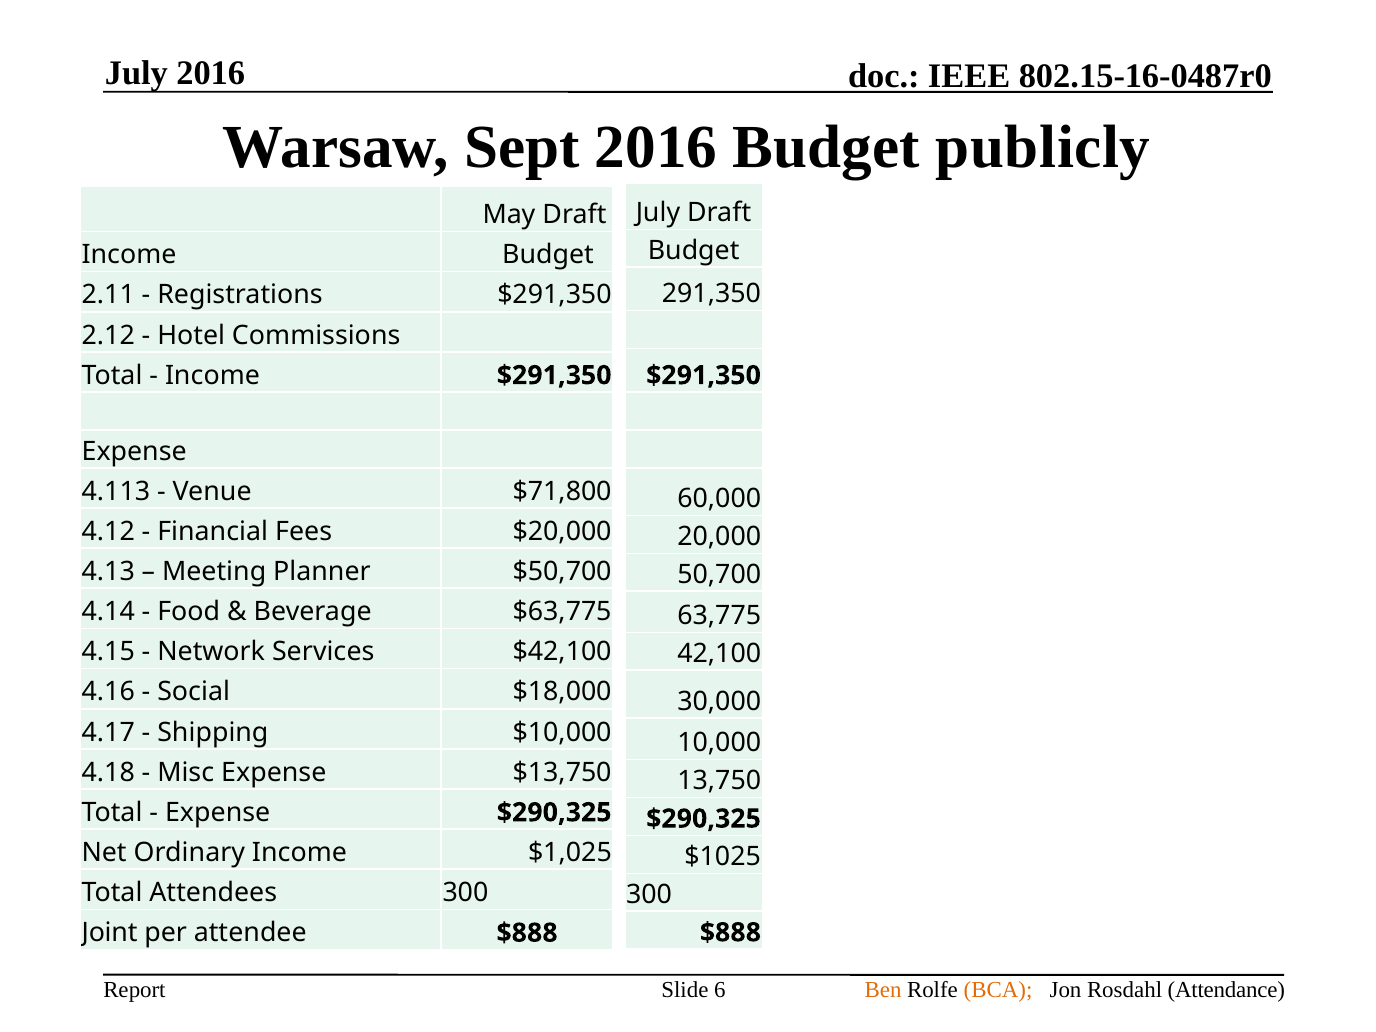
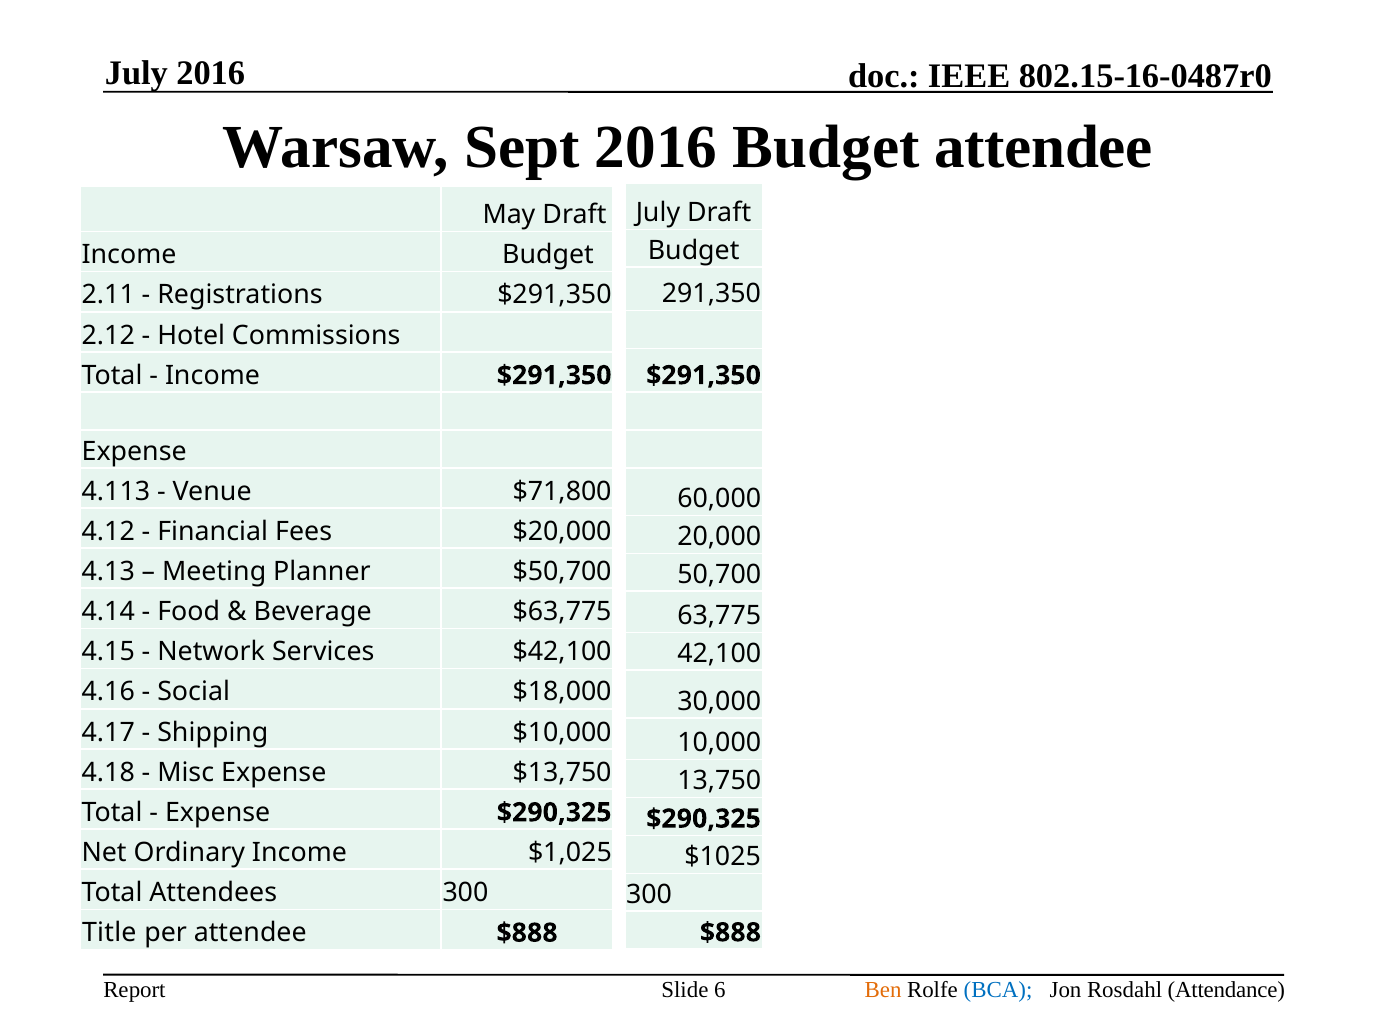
Budget publicly: publicly -> attendee
Joint: Joint -> Title
BCA colour: orange -> blue
